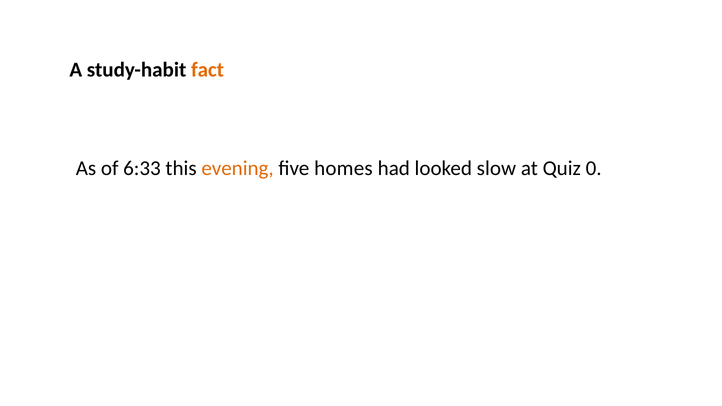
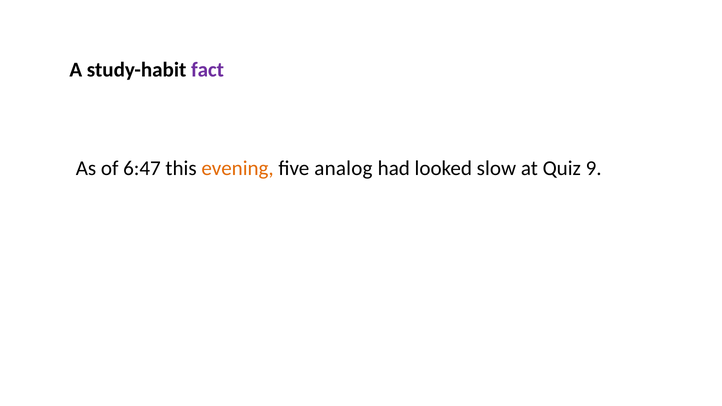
fact colour: orange -> purple
6:33: 6:33 -> 6:47
homes: homes -> analog
0: 0 -> 9
